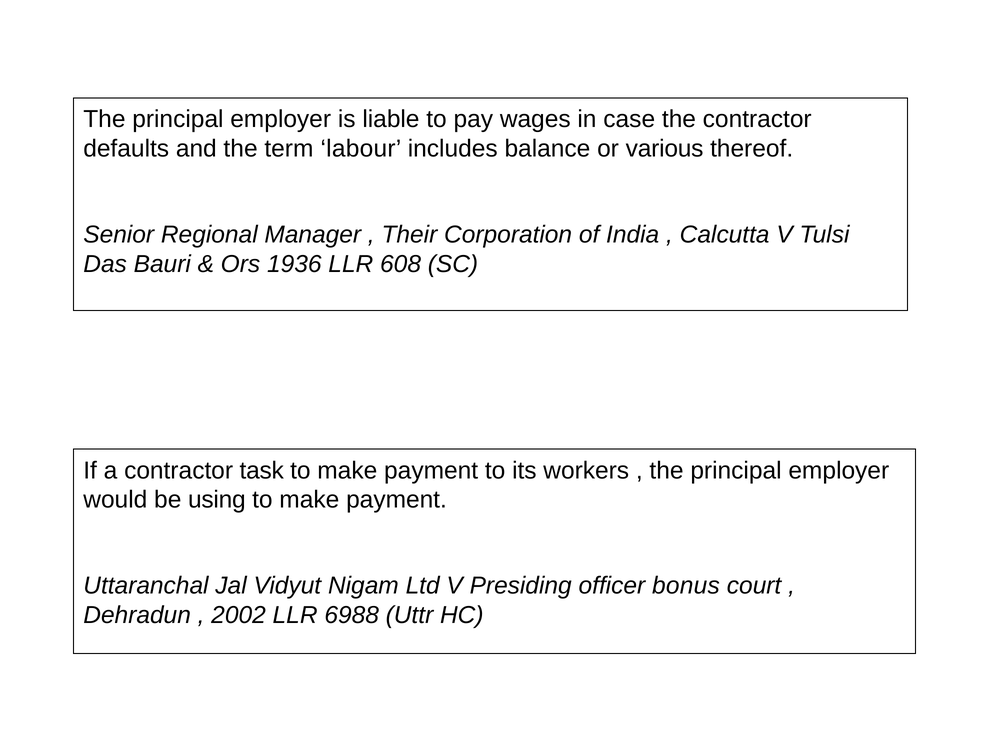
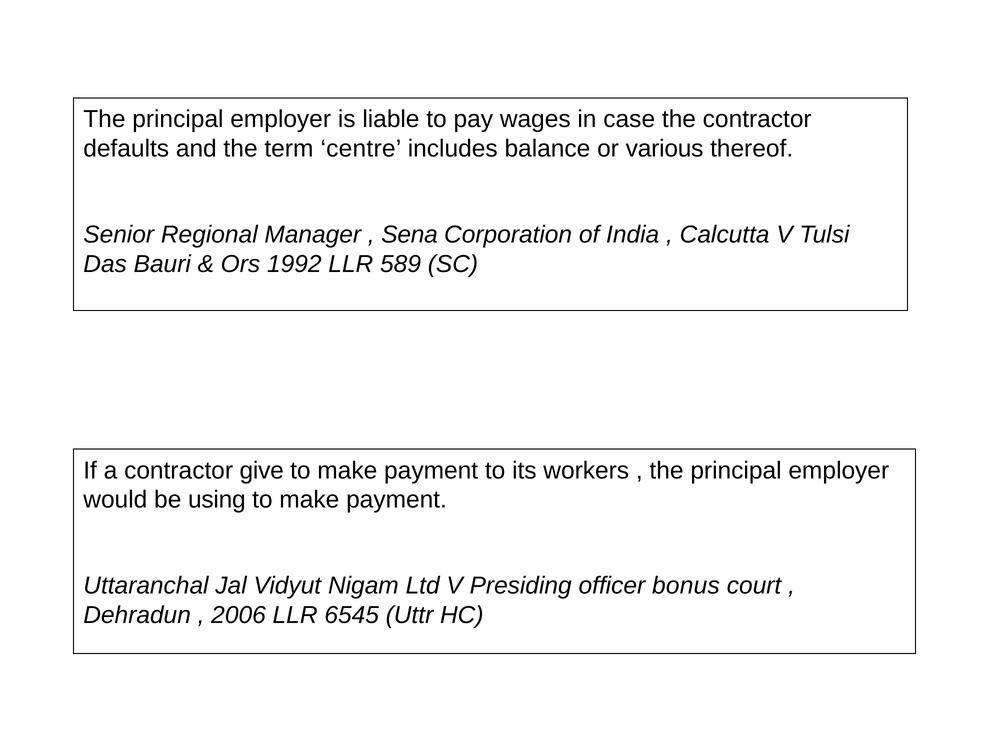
labour: labour -> centre
Their: Their -> Sena
1936: 1936 -> 1992
608: 608 -> 589
task: task -> give
2002: 2002 -> 2006
6988: 6988 -> 6545
